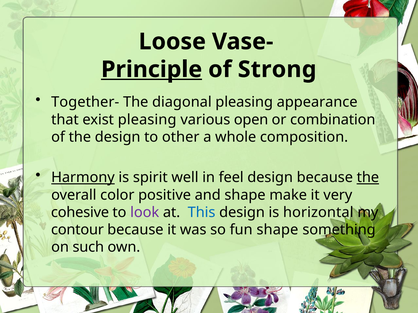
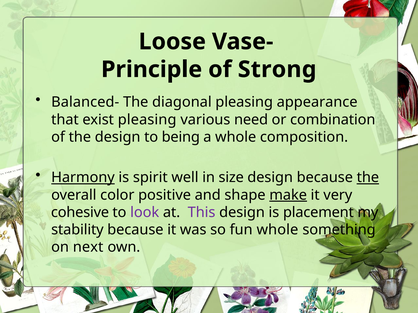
Principle underline: present -> none
Together-: Together- -> Balanced-
open: open -> need
other: other -> being
feel: feel -> size
make underline: none -> present
This colour: blue -> purple
horizontal: horizontal -> placement
contour: contour -> stability
fun shape: shape -> whole
such: such -> next
